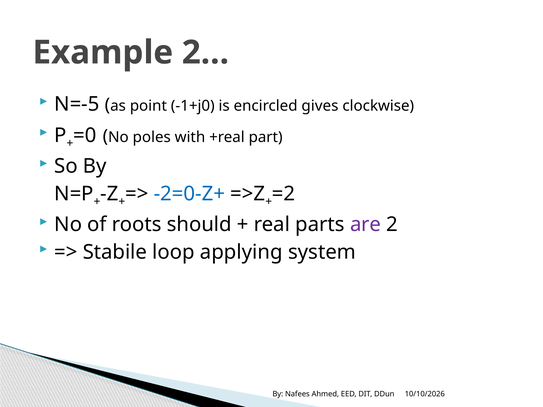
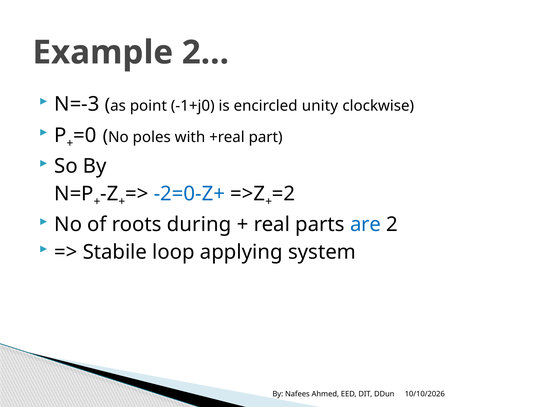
N=-5: N=-5 -> N=-3
gives: gives -> unity
should: should -> during
are colour: purple -> blue
